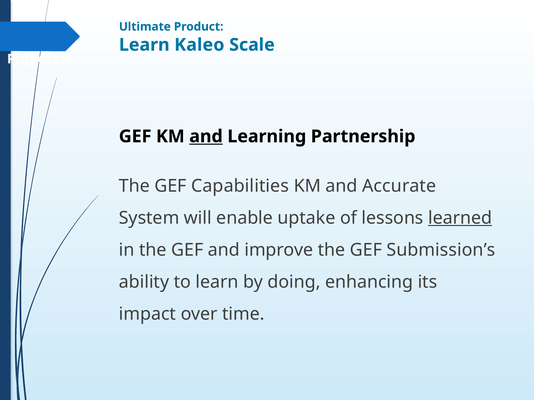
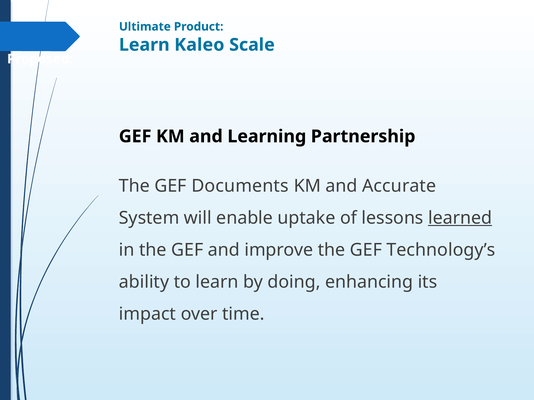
and at (206, 137) underline: present -> none
Capabilities: Capabilities -> Documents
Submission’s: Submission’s -> Technology’s
